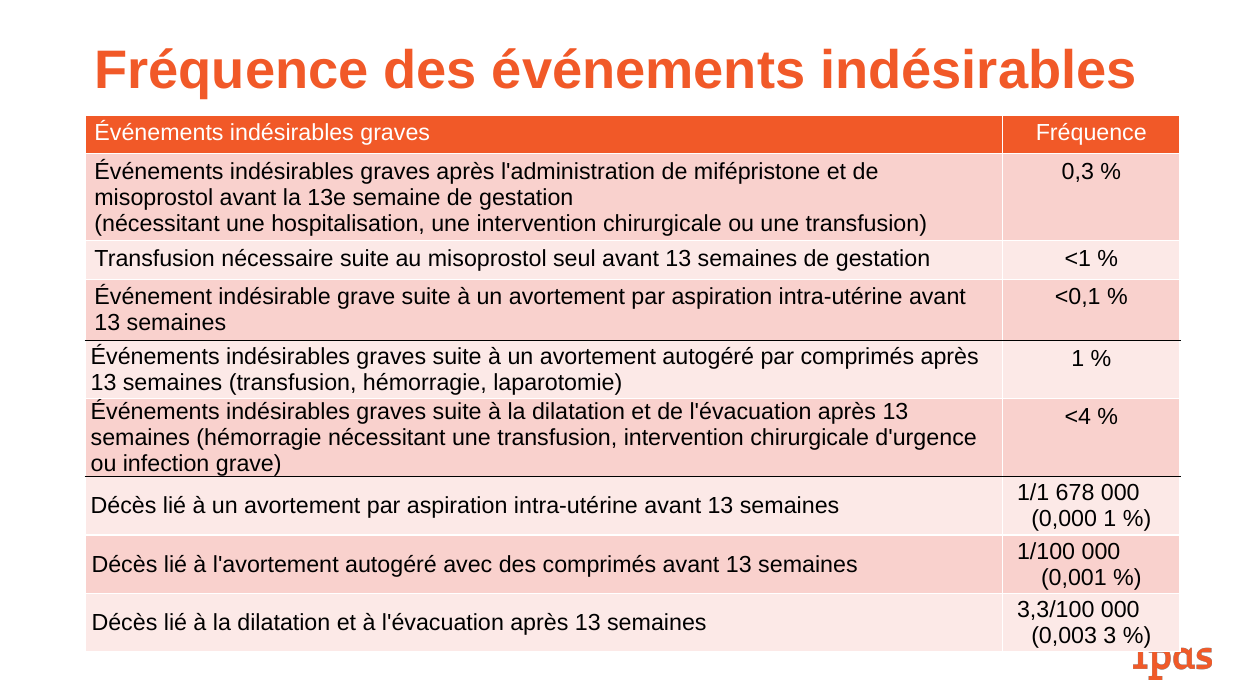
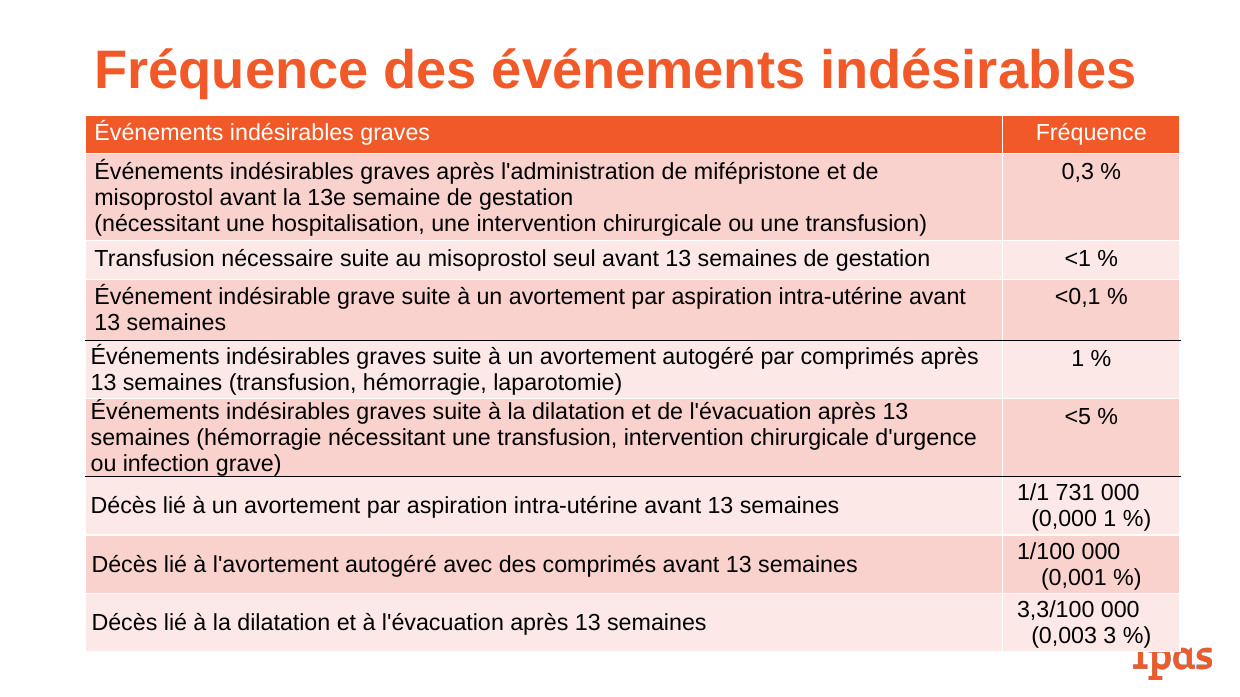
<4: <4 -> <5
678: 678 -> 731
